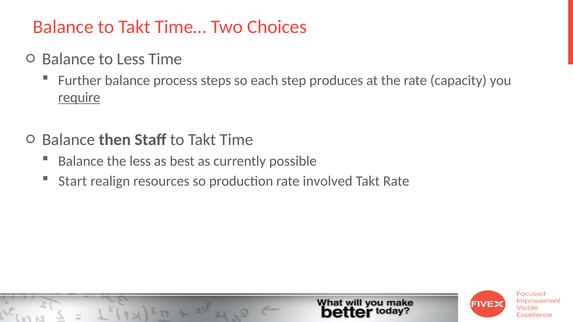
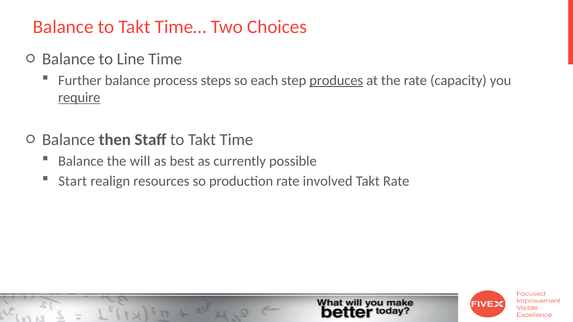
to Less: Less -> Line
produces underline: none -> present
the less: less -> will
